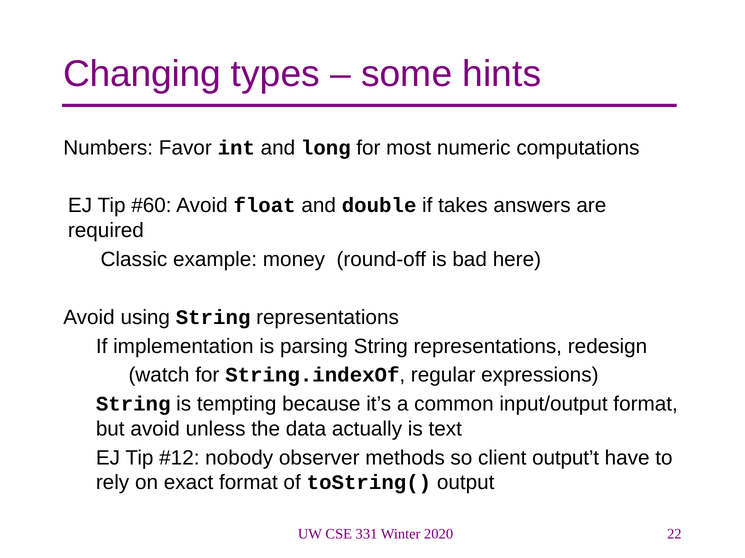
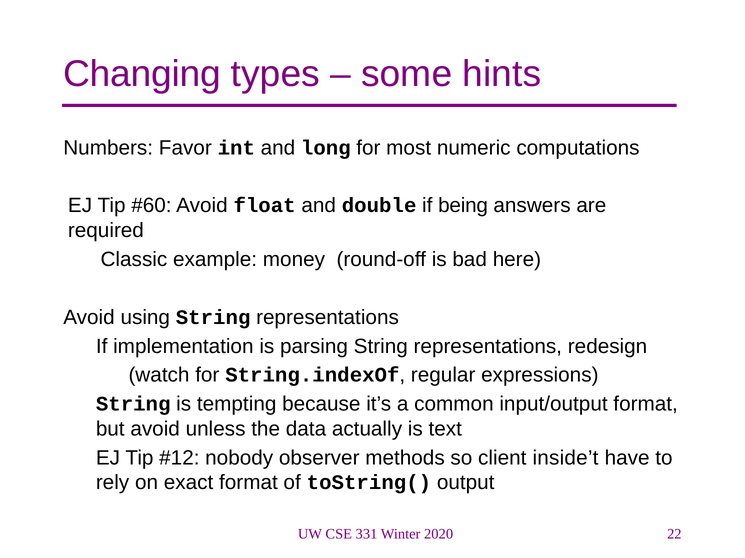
takes: takes -> being
output’t: output’t -> inside’t
